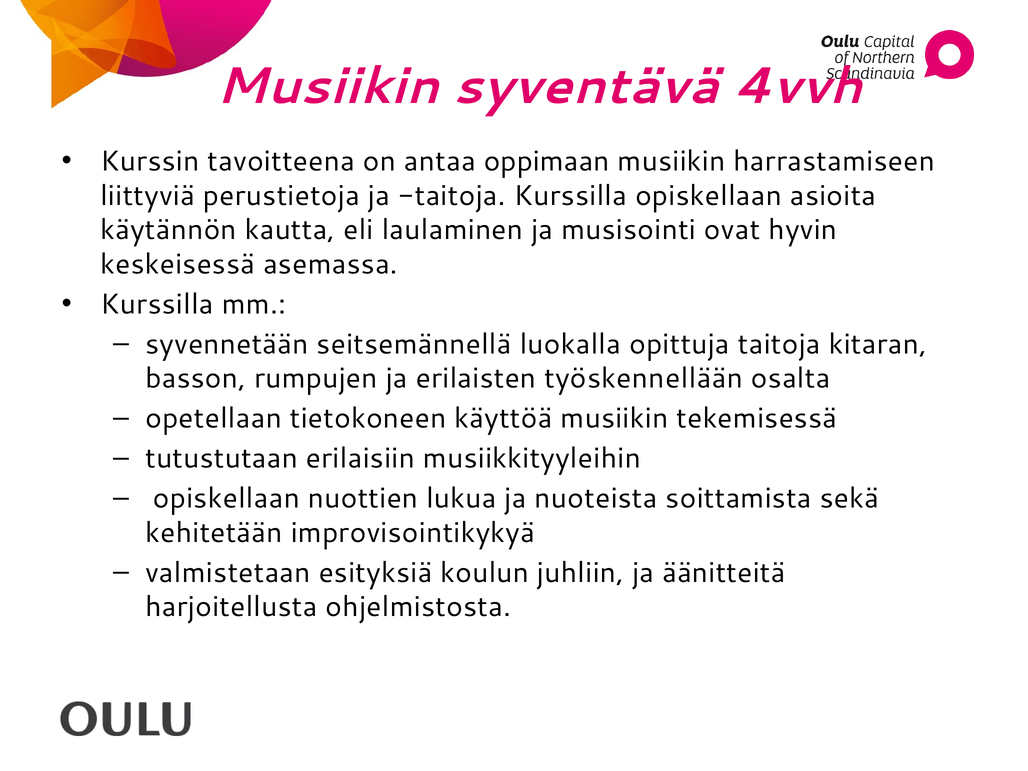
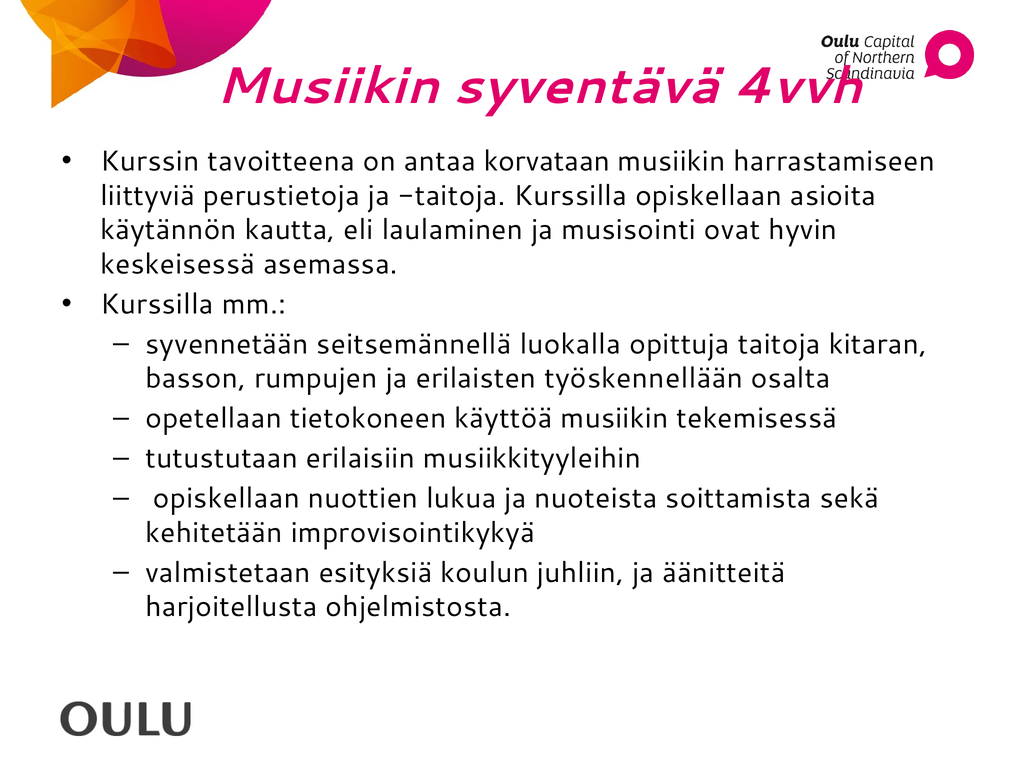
oppimaan: oppimaan -> korvataan
